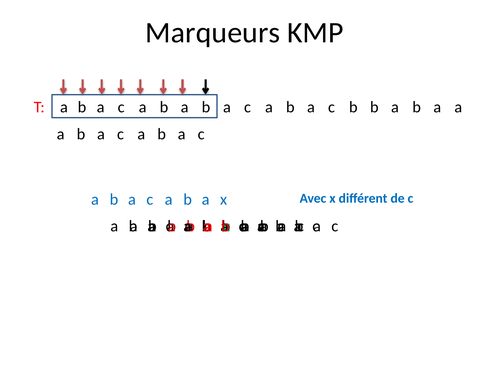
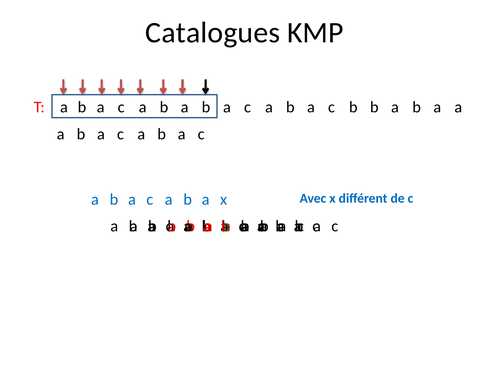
Marqueurs: Marqueurs -> Catalogues
